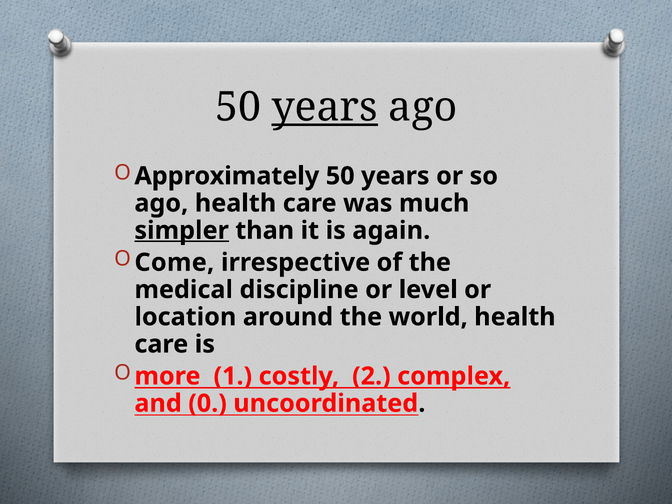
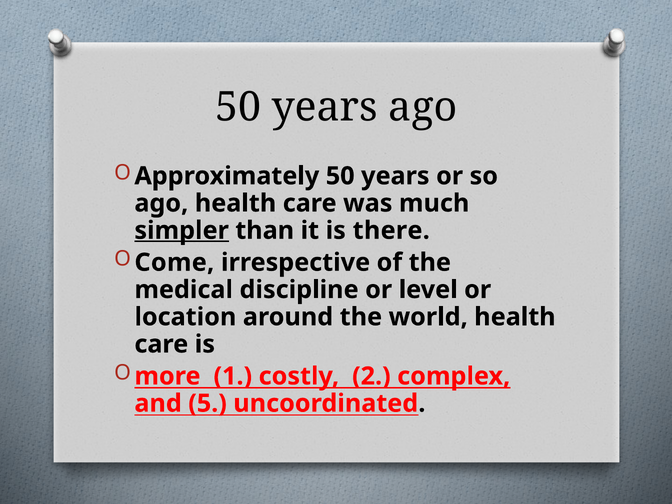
years at (325, 107) underline: present -> none
again: again -> there
0: 0 -> 5
